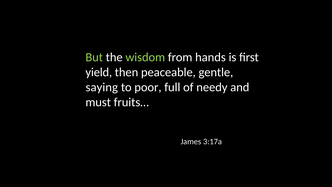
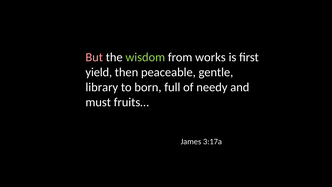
But colour: light green -> pink
hands: hands -> works
saying: saying -> library
poor: poor -> born
